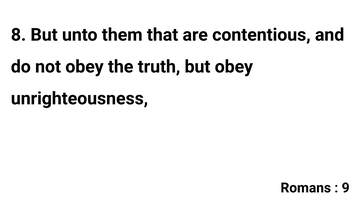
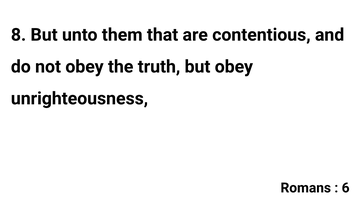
9: 9 -> 6
